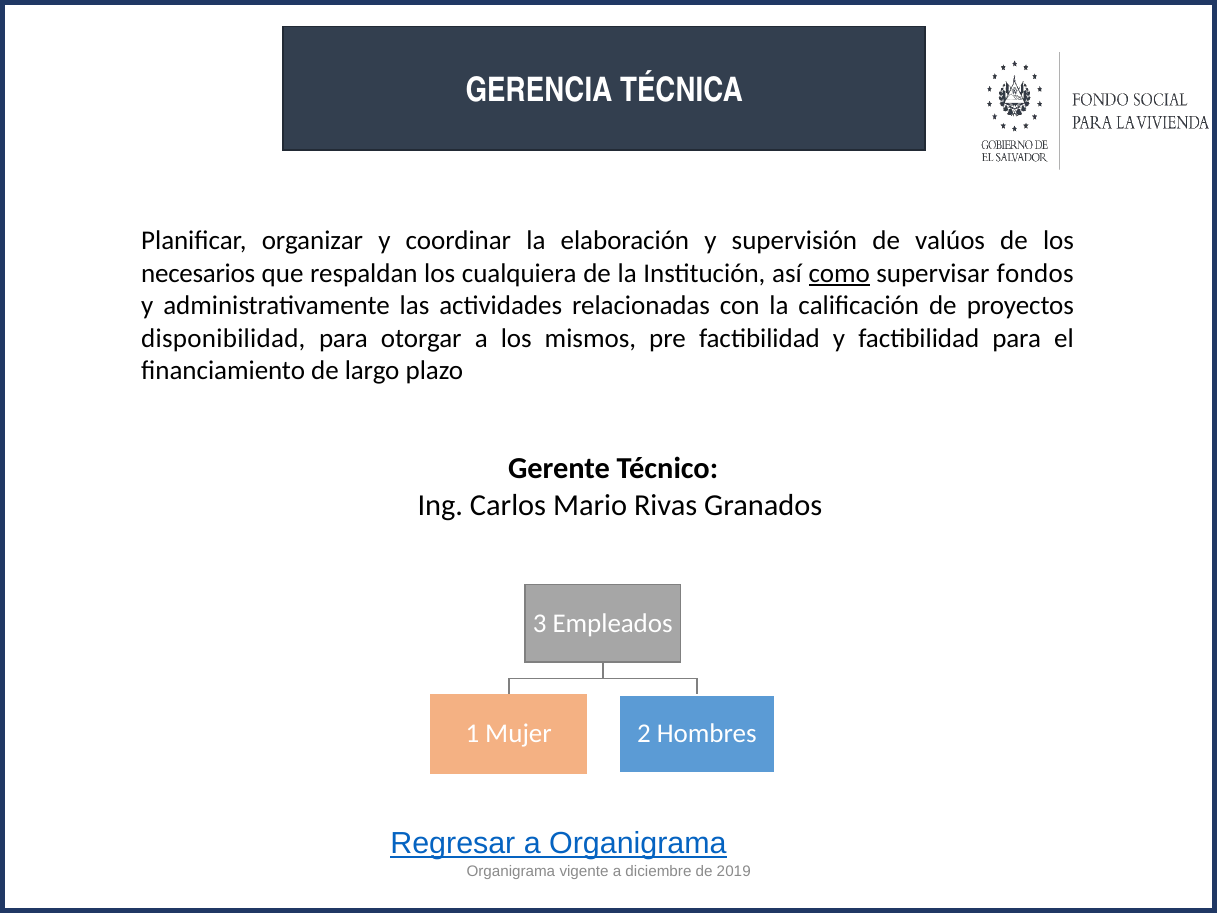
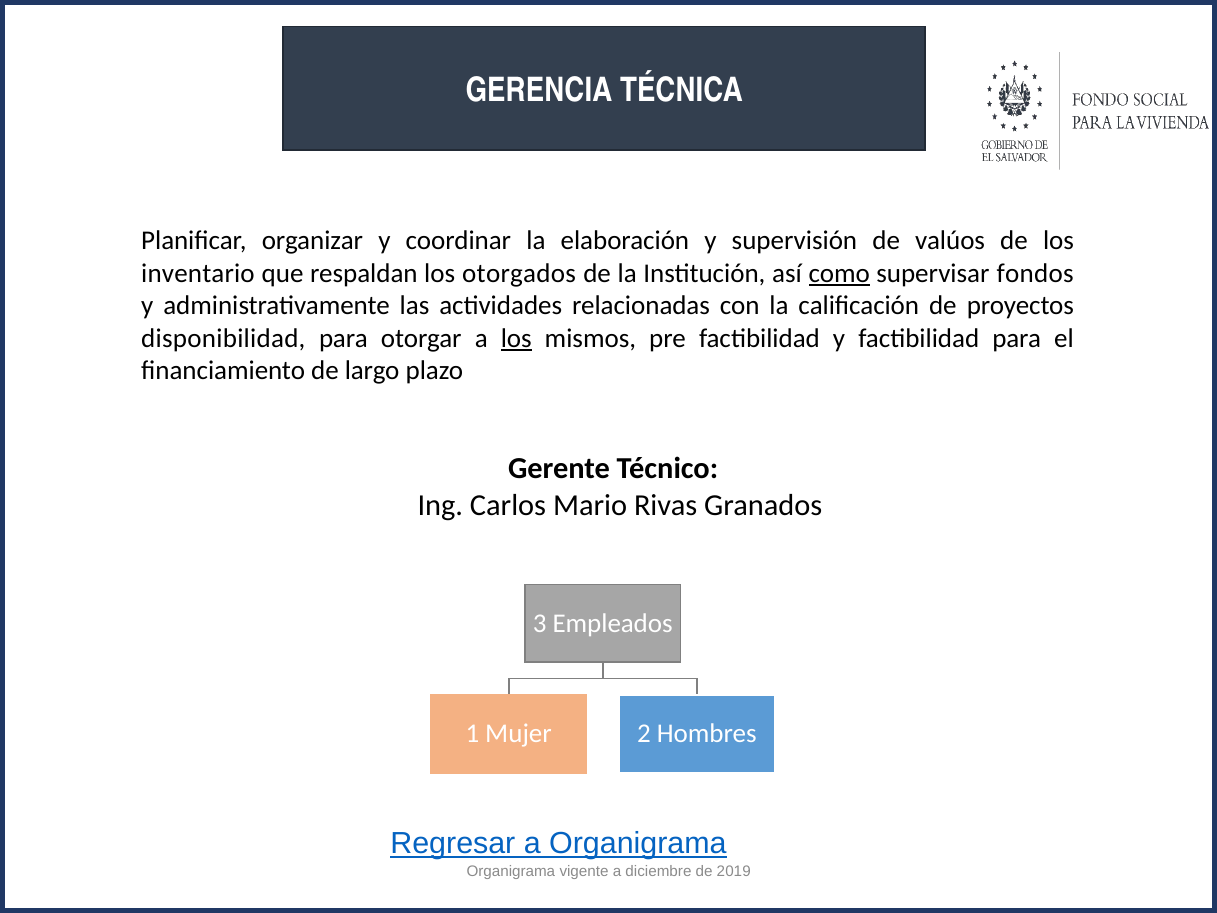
necesarios: necesarios -> inventario
cualquiera: cualquiera -> otorgados
los at (516, 338) underline: none -> present
